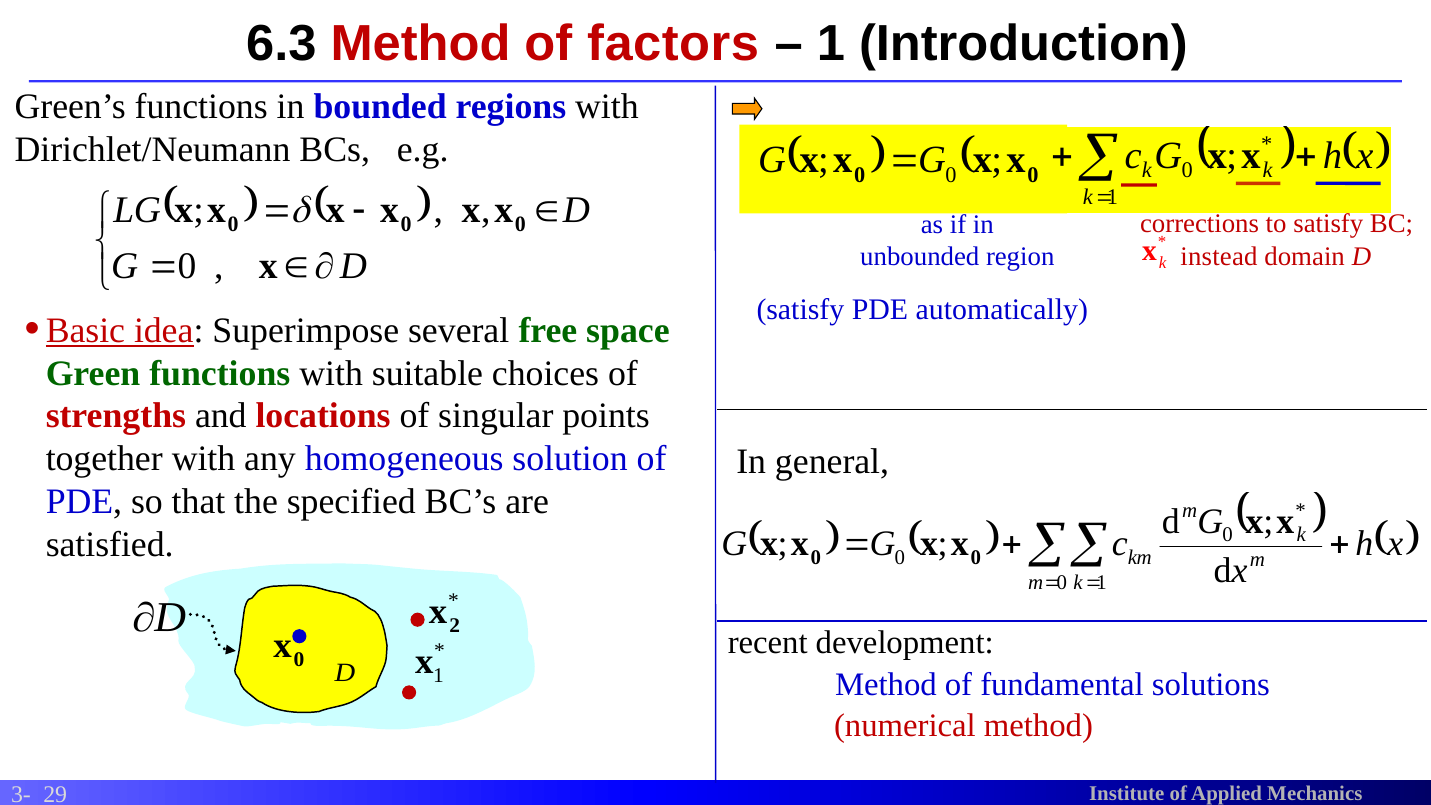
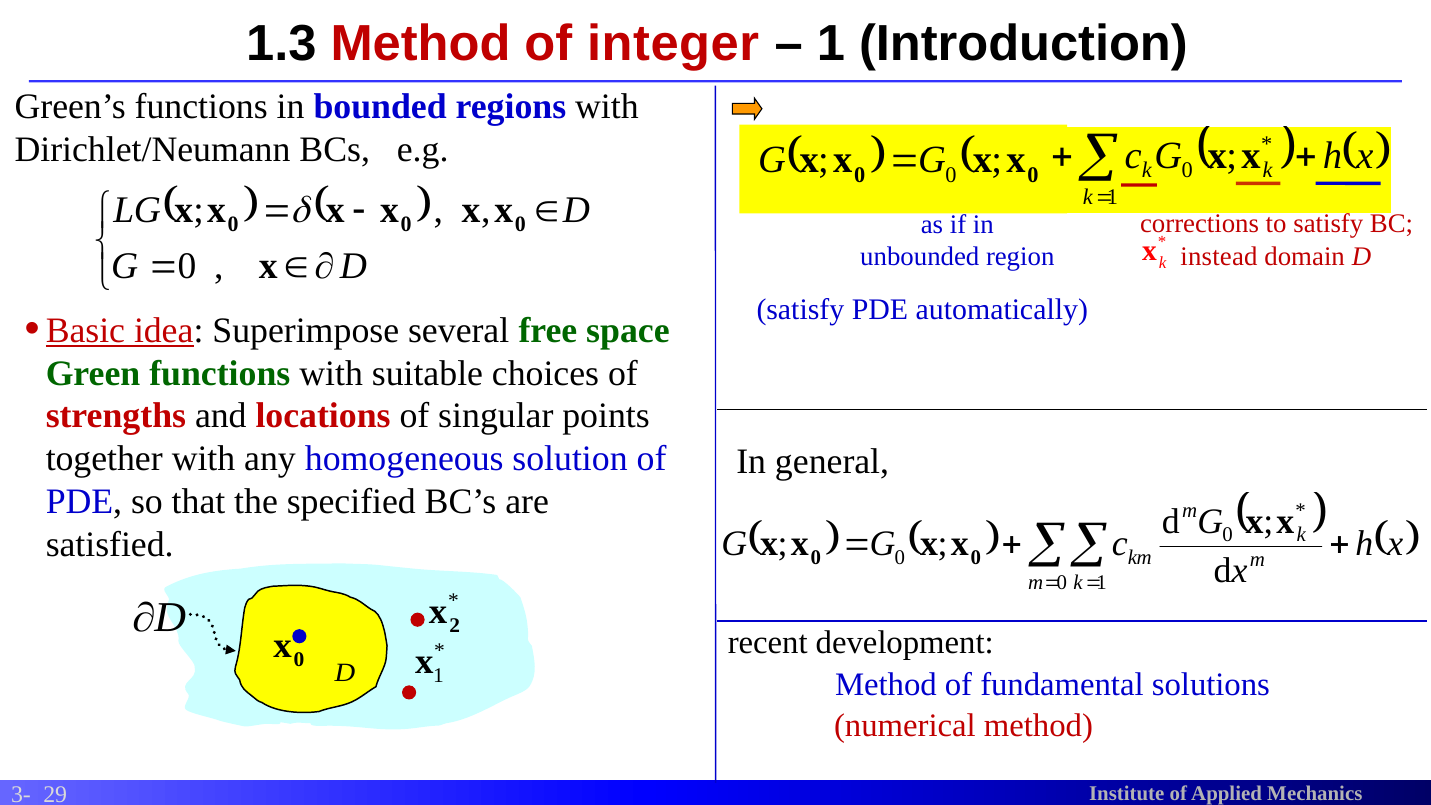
6.3: 6.3 -> 1.3
factors: factors -> integer
